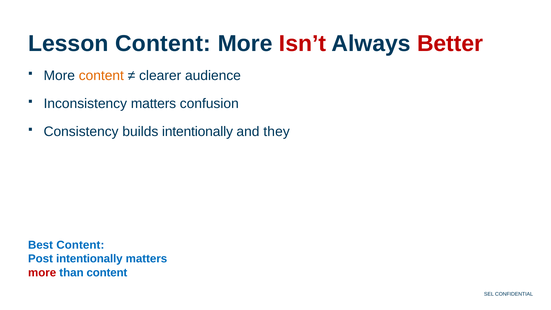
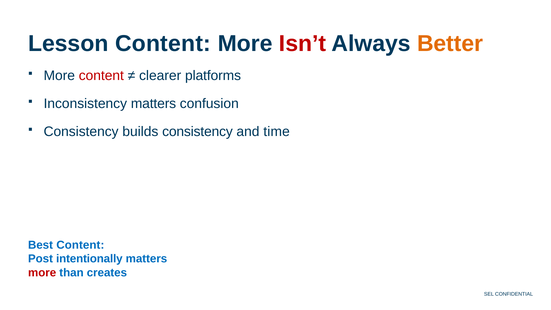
Better colour: red -> orange
content at (101, 76) colour: orange -> red
audience: audience -> platforms
builds intentionally: intentionally -> consistency
they: they -> time
than content: content -> creates
